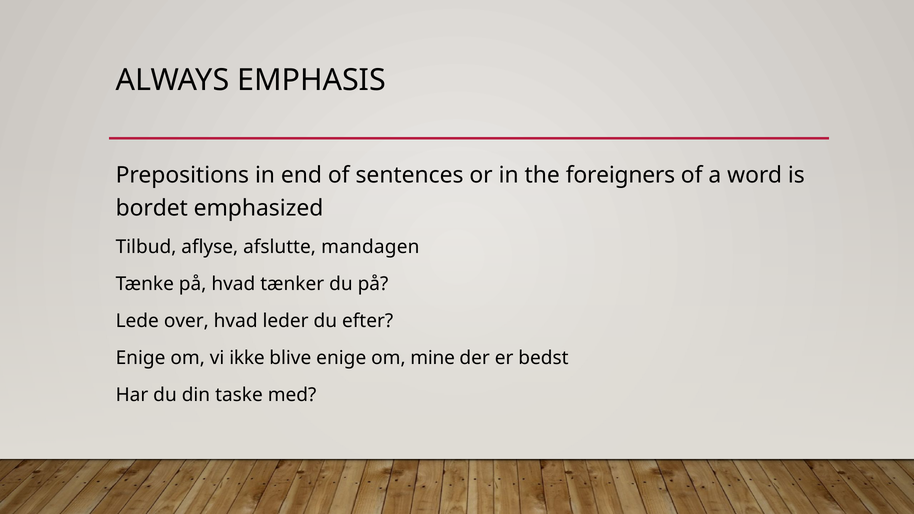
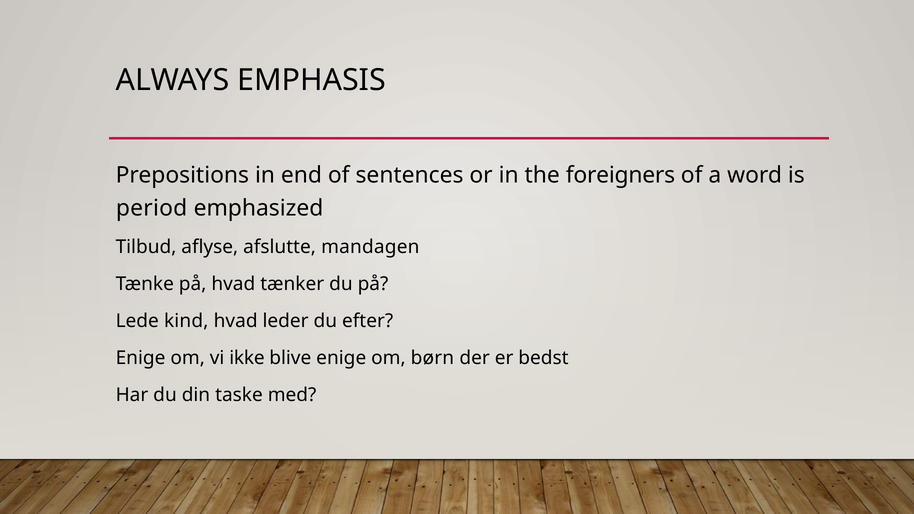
bordet: bordet -> period
over: over -> kind
mine: mine -> børn
